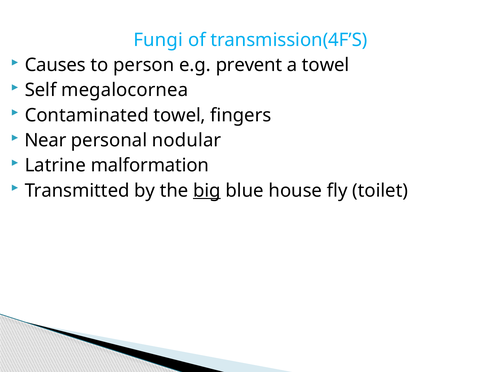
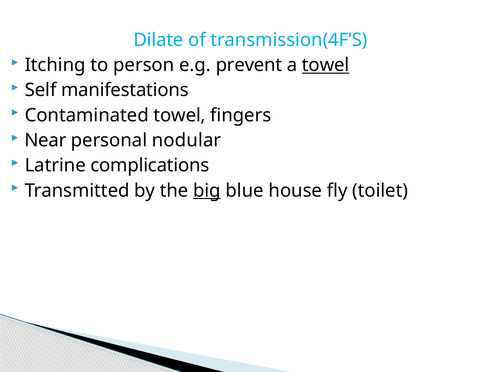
Fungi: Fungi -> Dilate
Causes: Causes -> Itching
towel at (326, 65) underline: none -> present
megalocornea: megalocornea -> manifestations
malformation: malformation -> complications
